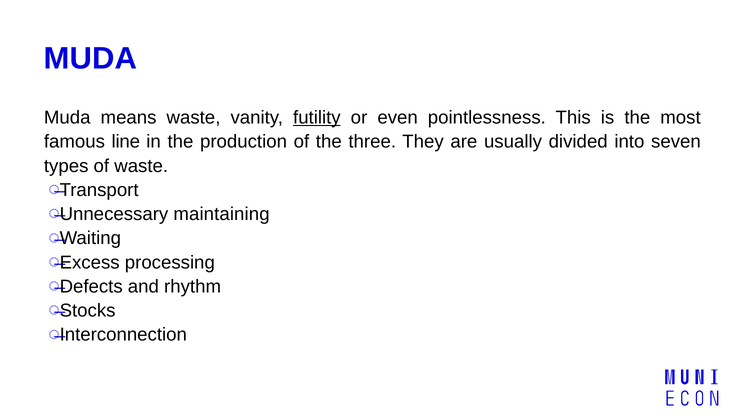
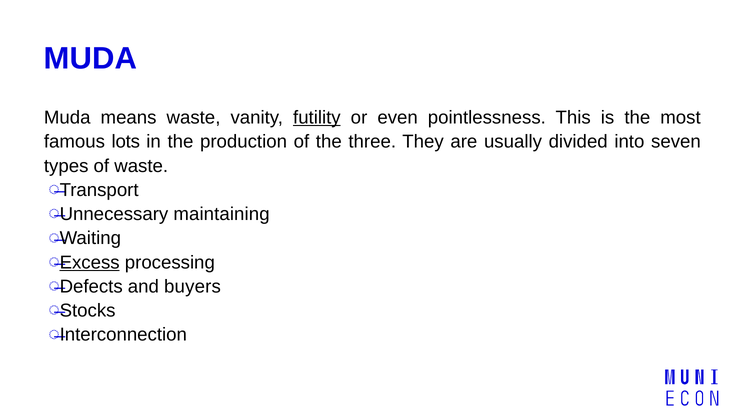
line: line -> lots
Excess underline: none -> present
rhythm: rhythm -> buyers
